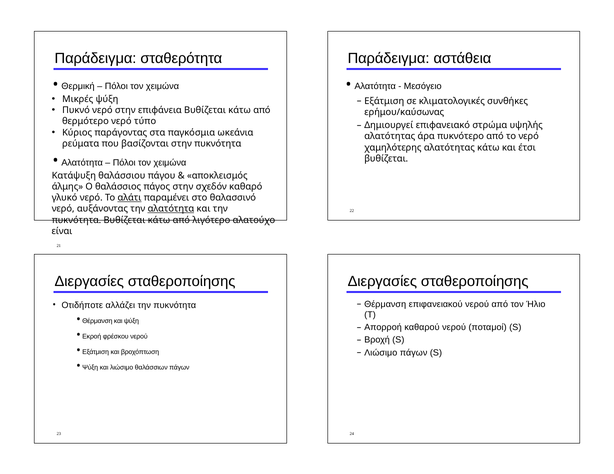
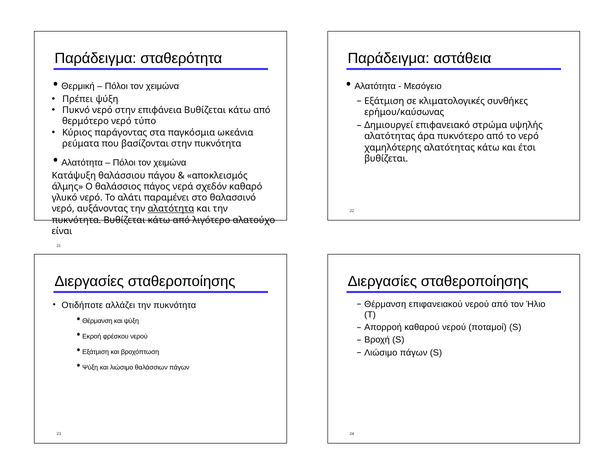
Μικρές: Μικρές -> Πρέπει
πάγος στην: στην -> νερά
αλάτι underline: present -> none
